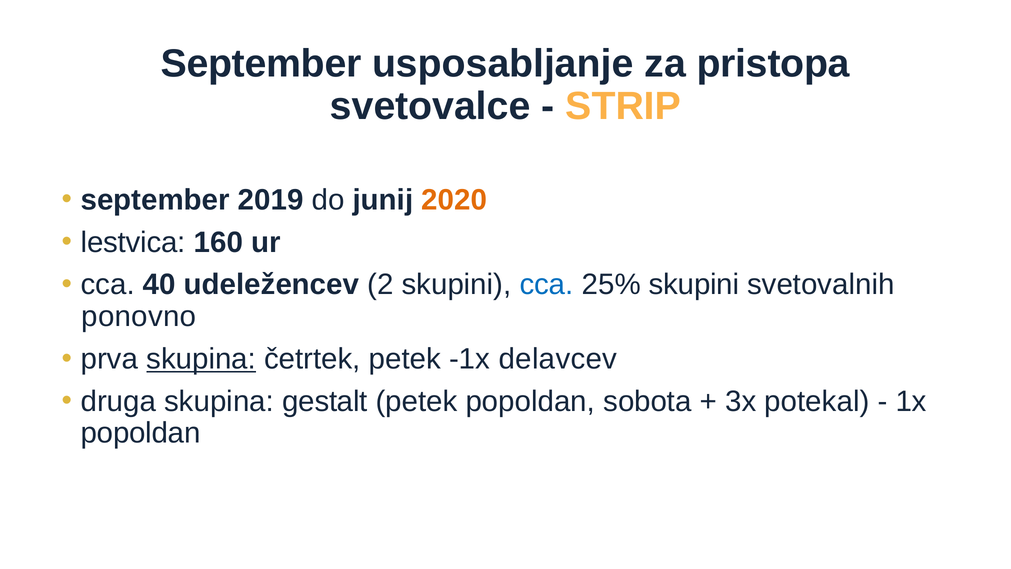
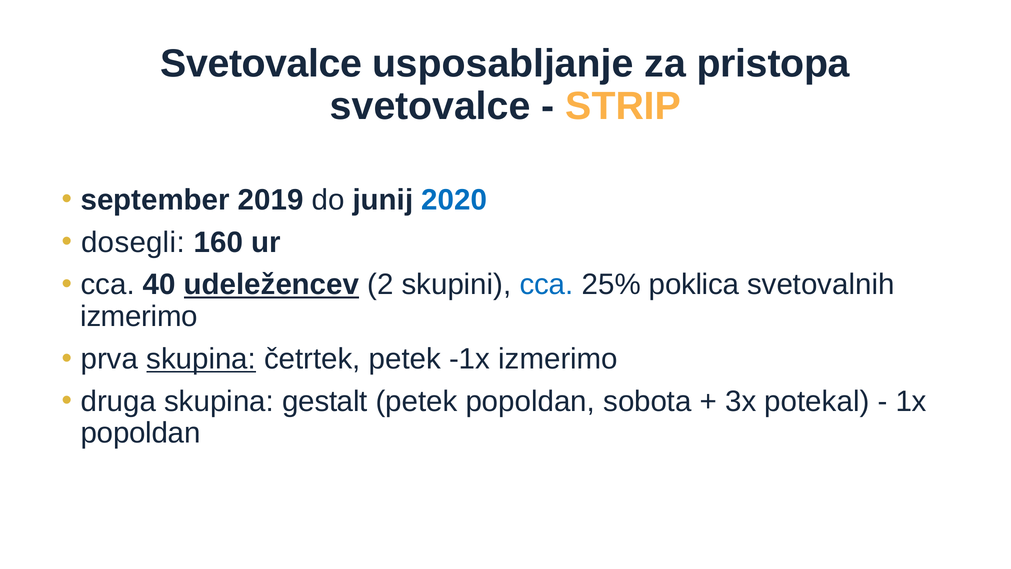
September at (261, 64): September -> Svetovalce
2020 colour: orange -> blue
lestvica: lestvica -> dosegli
udeležencev underline: none -> present
25% skupini: skupini -> poklica
ponovno at (139, 316): ponovno -> izmerimo
-1x delavcev: delavcev -> izmerimo
